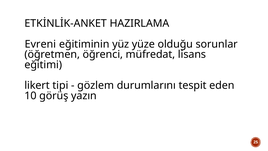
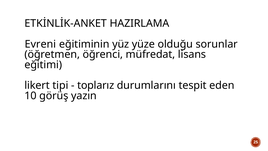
gözlem: gözlem -> toplarız
